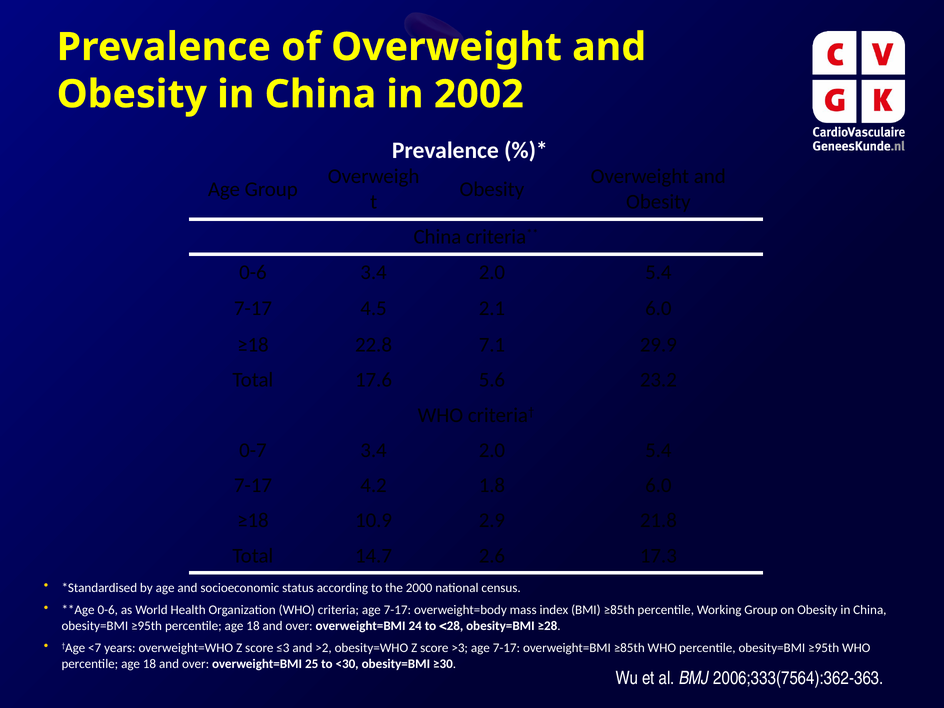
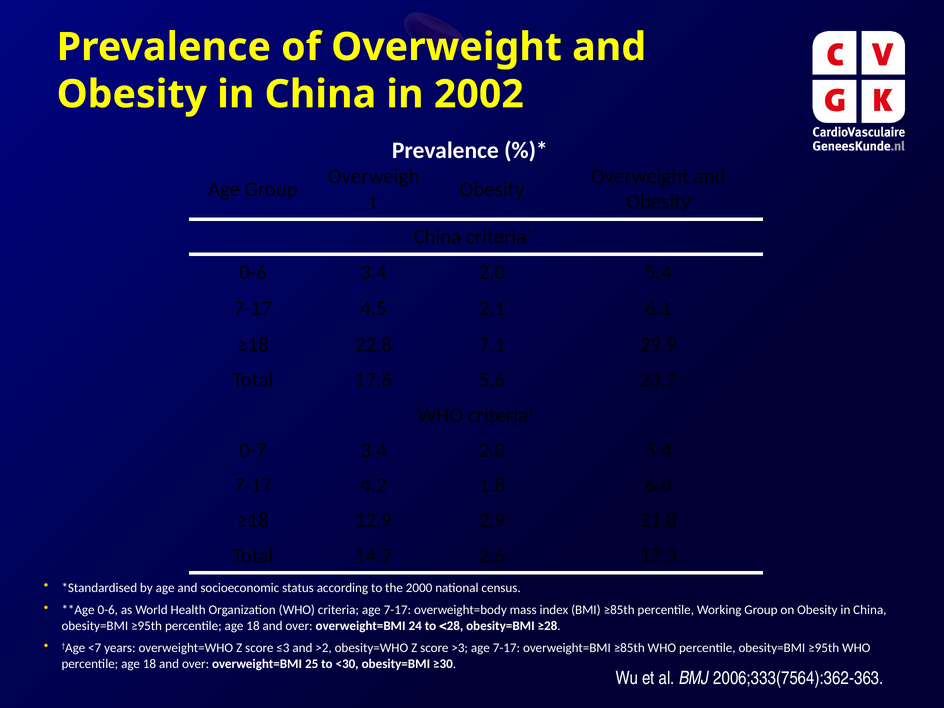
2.1 6.0: 6.0 -> 6.1
10.9: 10.9 -> 12.9
